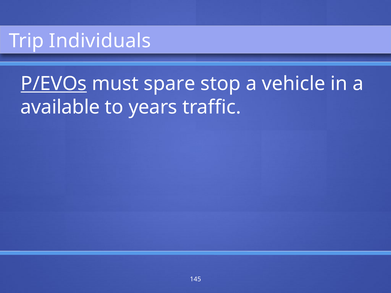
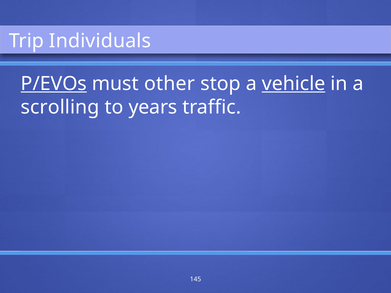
spare: spare -> other
vehicle underline: none -> present
available: available -> scrolling
